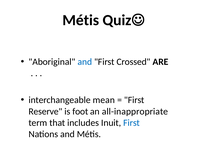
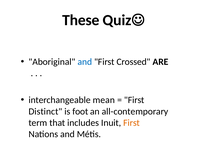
Métis at (81, 20): Métis -> These
Reserve: Reserve -> Distinct
all-inappropriate: all-inappropriate -> all-contemporary
First at (132, 123) colour: blue -> orange
